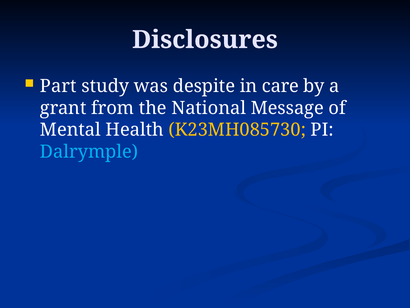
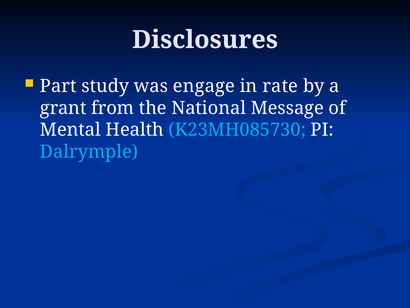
despite: despite -> engage
care: care -> rate
K23MH085730 colour: yellow -> light blue
